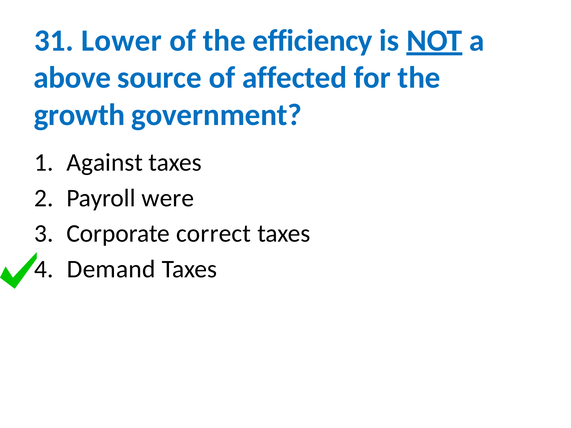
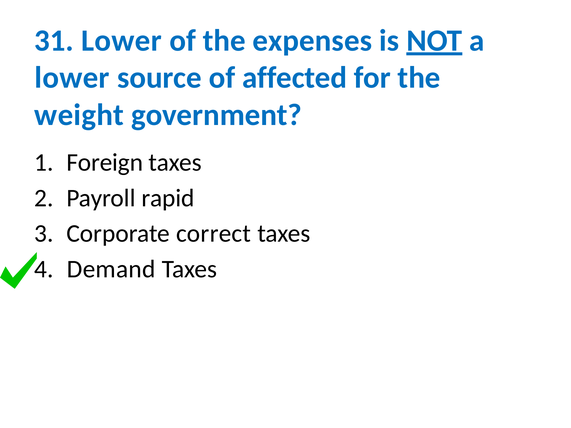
efficiency: efficiency -> expenses
above at (72, 78): above -> lower
growth: growth -> weight
Against: Against -> Foreign
were: were -> rapid
